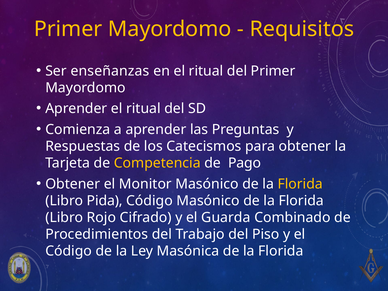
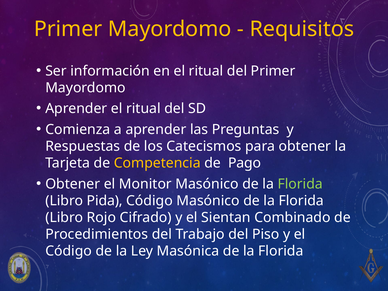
enseñanzas: enseñanzas -> información
Florida at (300, 184) colour: yellow -> light green
Guarda: Guarda -> Sientan
